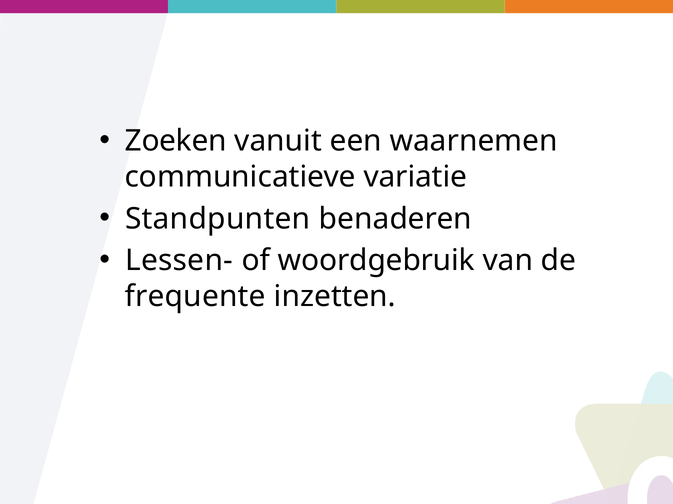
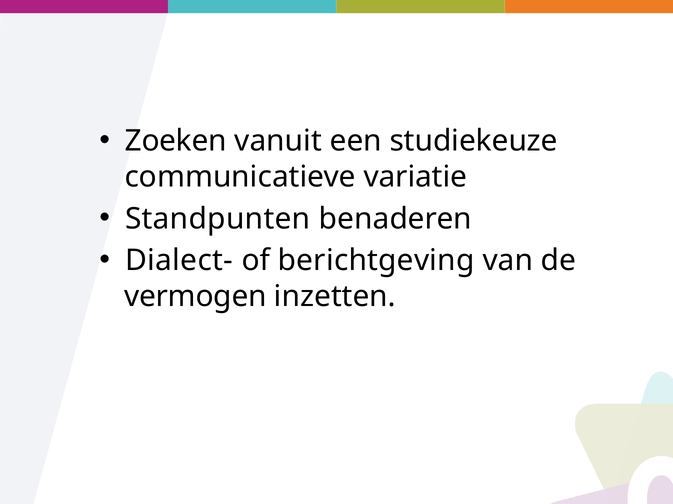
waarnemen: waarnemen -> studiekeuze
Lessen-: Lessen- -> Dialect-
woordgebruik: woordgebruik -> berichtgeving
frequente: frequente -> vermogen
